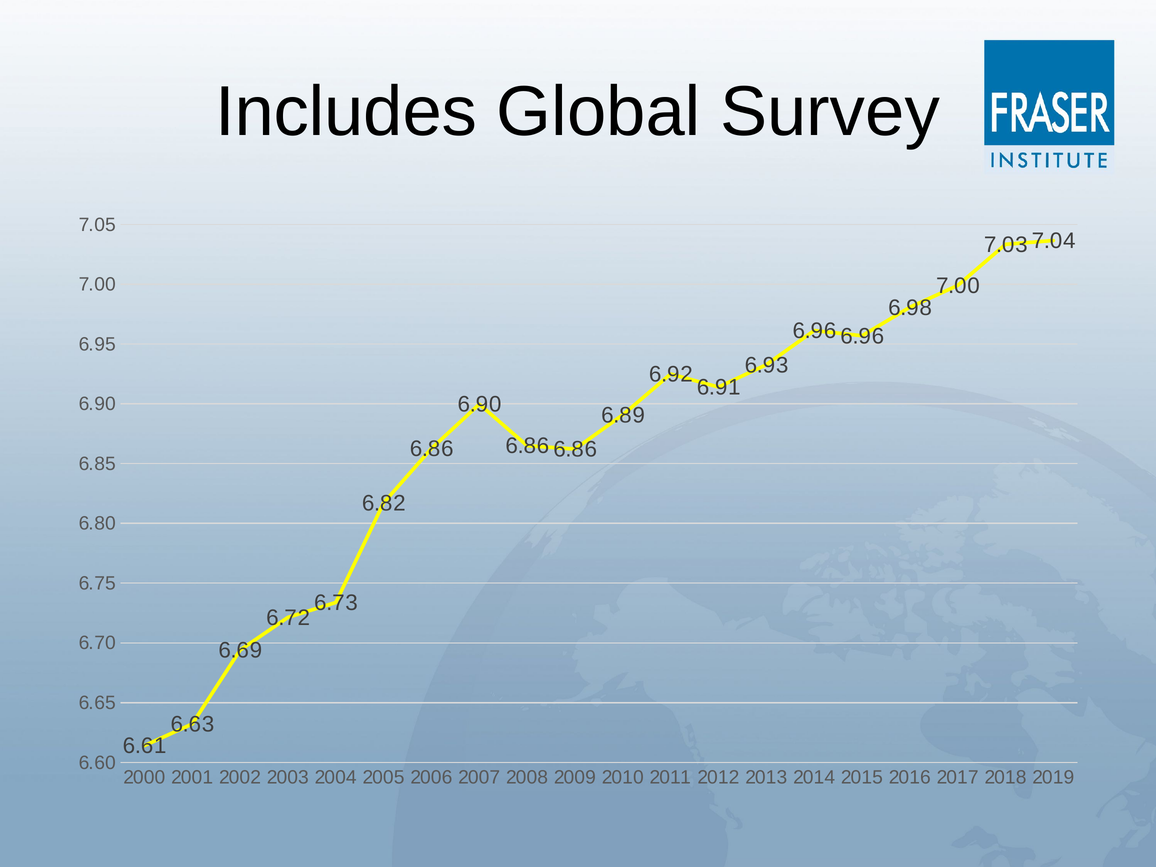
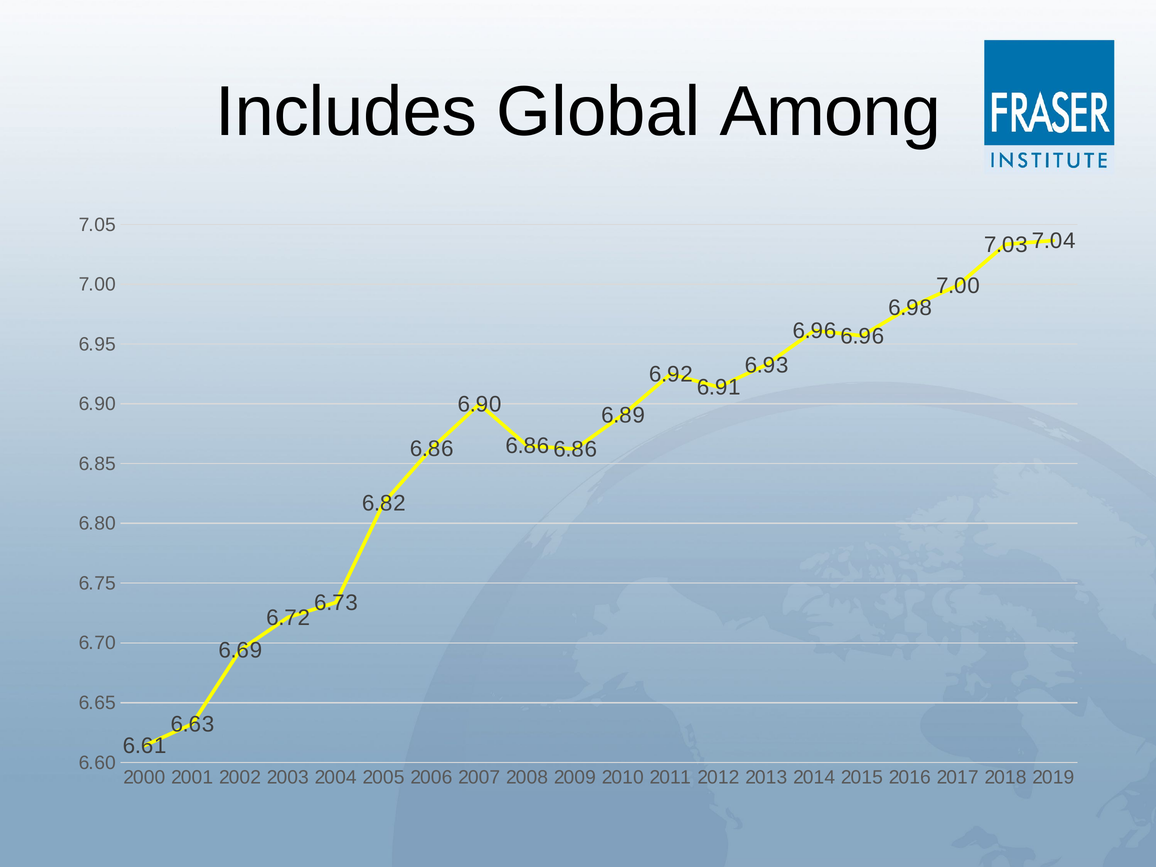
Survey: Survey -> Among
